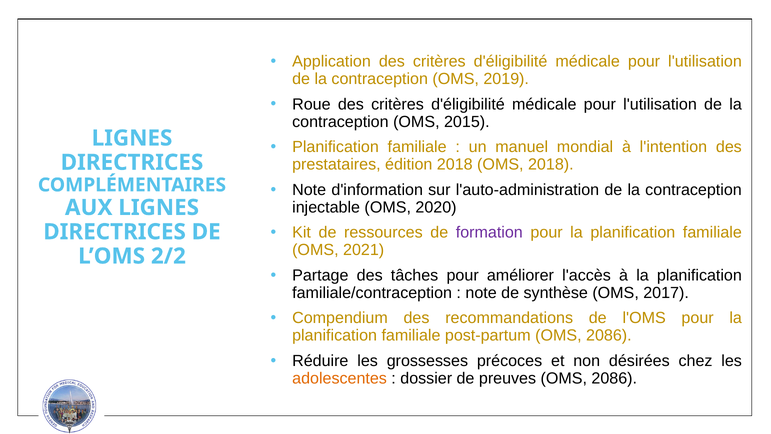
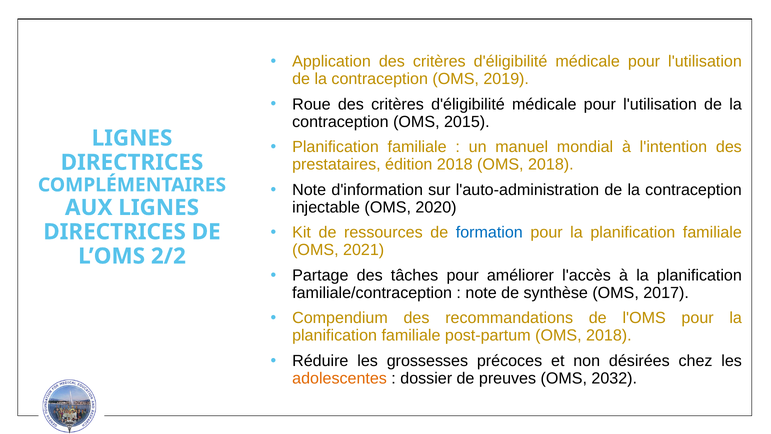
formation colour: purple -> blue
post-partum OMS 2086: 2086 -> 2018
preuves OMS 2086: 2086 -> 2032
